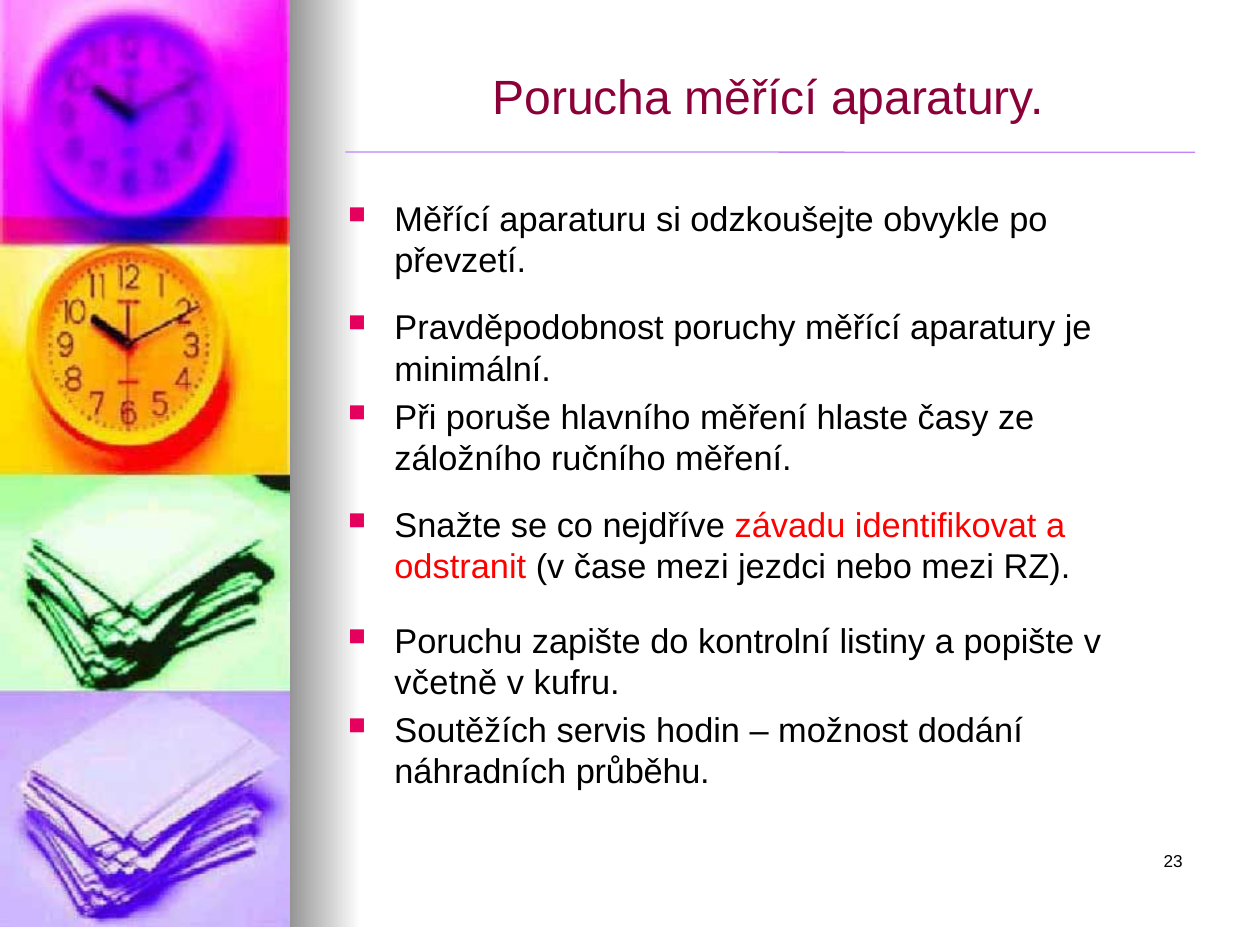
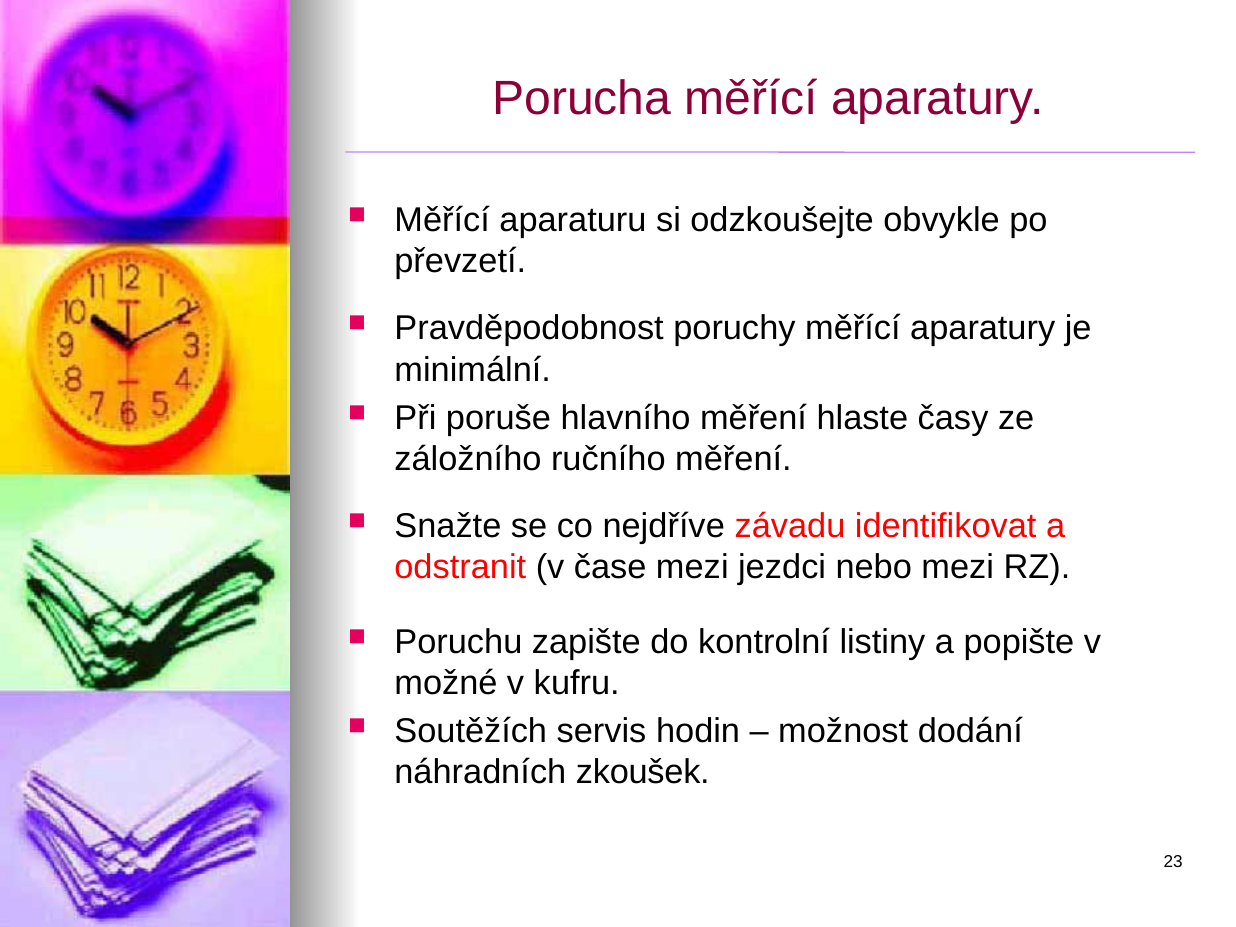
včetně: včetně -> možné
průběhu: průběhu -> zkoušek
